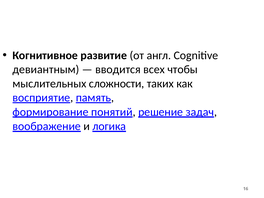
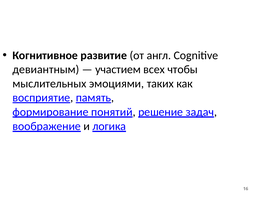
вводится: вводится -> участием
сложности: сложности -> эмоциями
